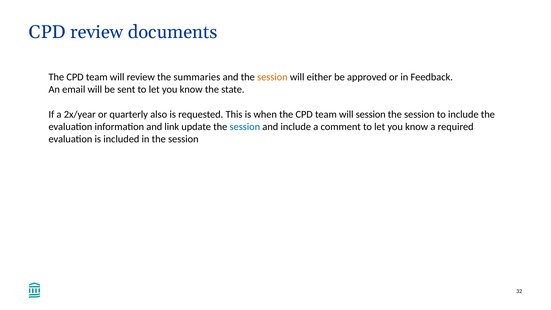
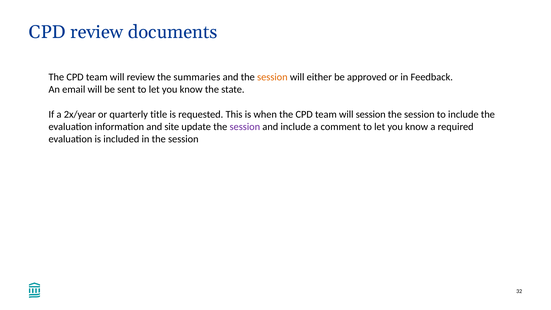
also: also -> title
link: link -> site
session at (245, 127) colour: blue -> purple
